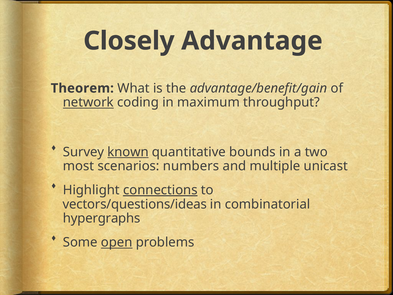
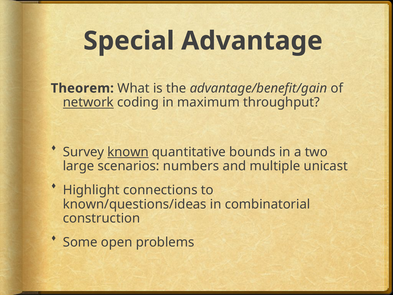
Closely: Closely -> Special
most: most -> large
connections underline: present -> none
vectors/questions/ideas: vectors/questions/ideas -> known/questions/ideas
hypergraphs: hypergraphs -> construction
open underline: present -> none
